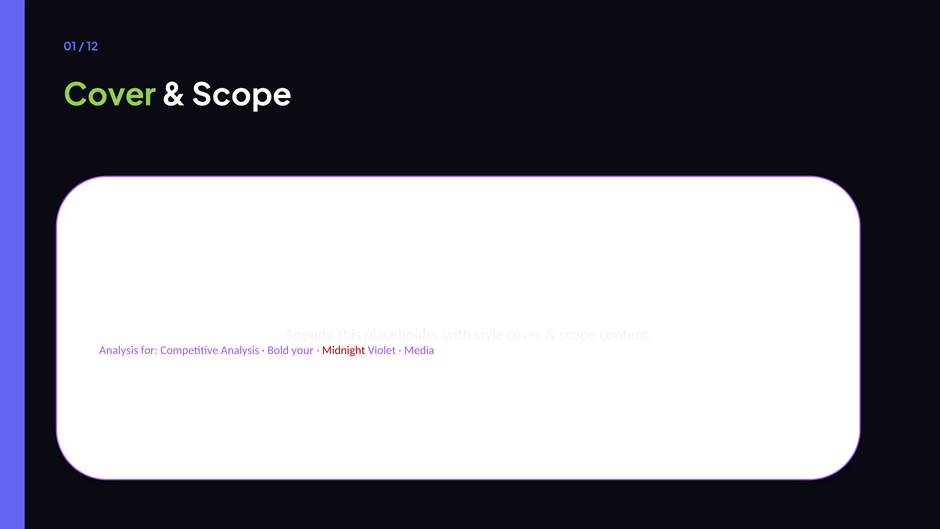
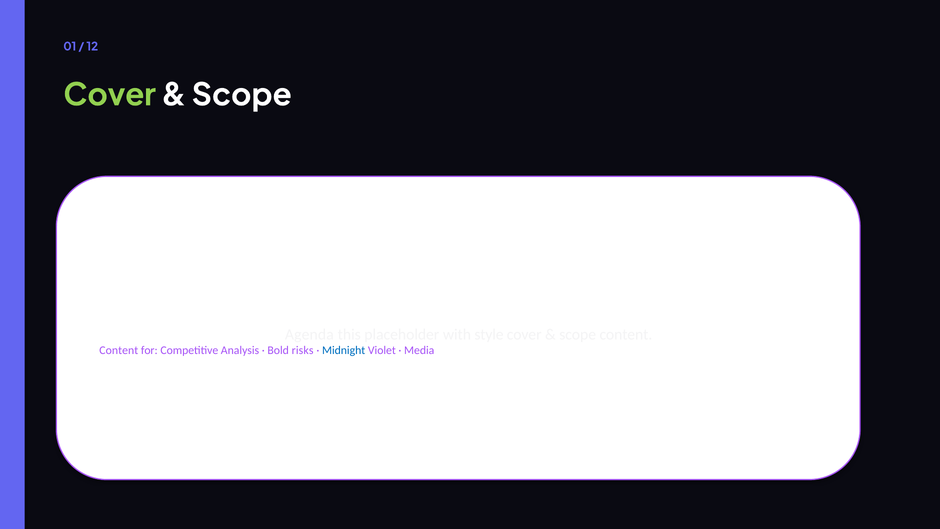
Analysis at (119, 350): Analysis -> Content
your: your -> risks
Midnight colour: red -> blue
